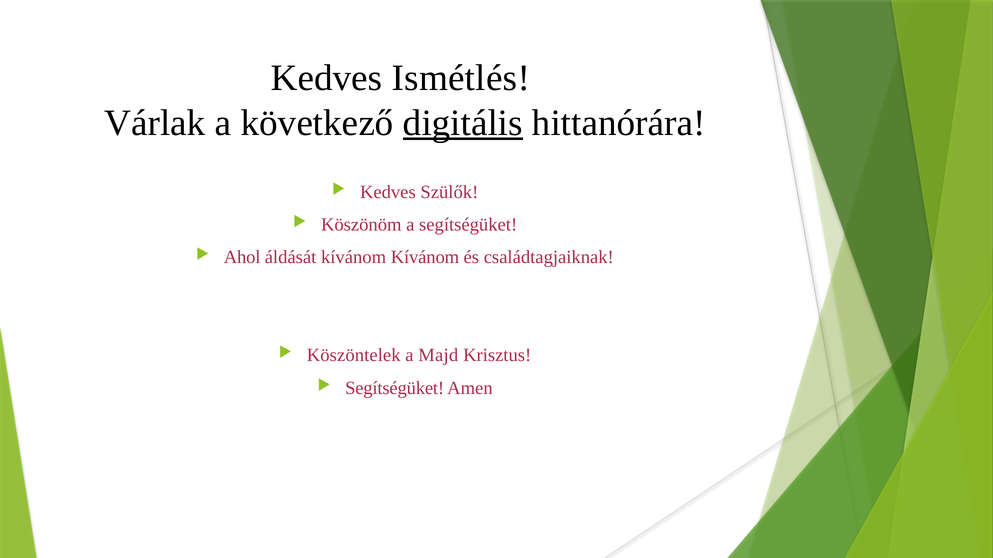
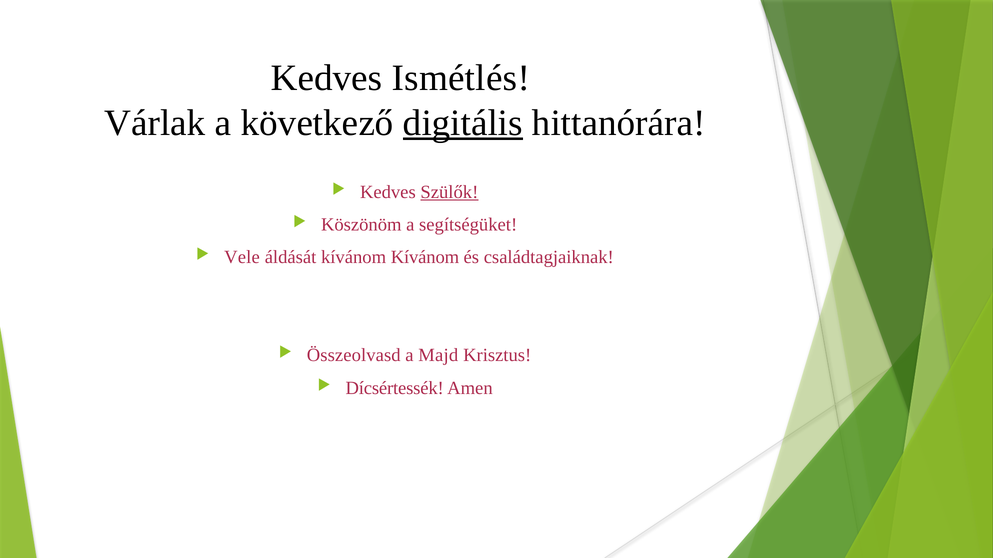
Szülők underline: none -> present
Ahol: Ahol -> Vele
Köszöntelek: Köszöntelek -> Összeolvasd
Segítségüket at (395, 388): Segítségüket -> Dícsértessék
